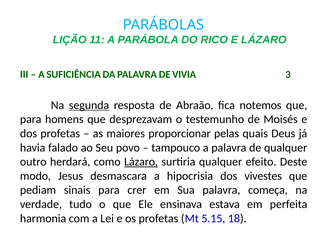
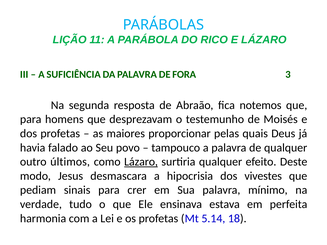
VIVIA: VIVIA -> FORA
segunda underline: present -> none
herdará: herdará -> últimos
começa: começa -> mínimo
5.15: 5.15 -> 5.14
